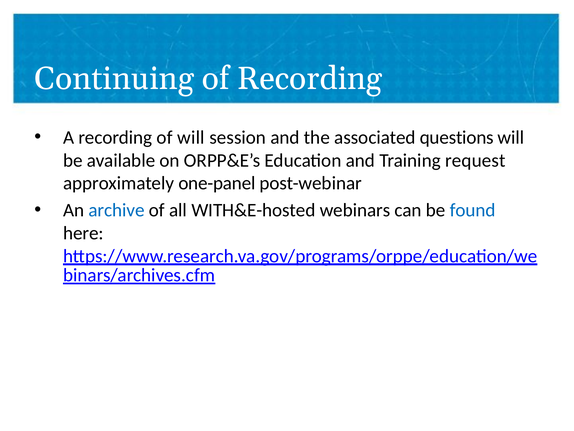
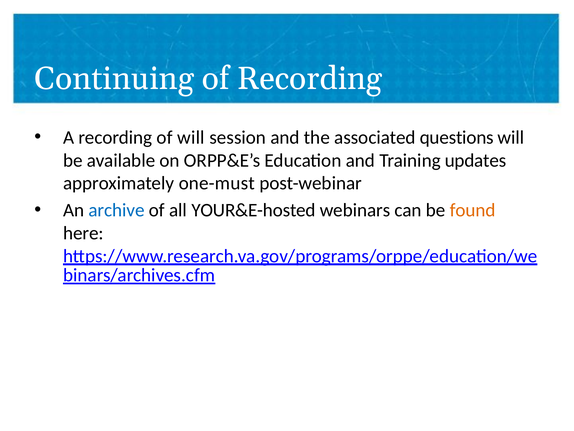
request: request -> updates
one-panel: one-panel -> one-must
WITH&E-hosted: WITH&E-hosted -> YOUR&E-hosted
found colour: blue -> orange
